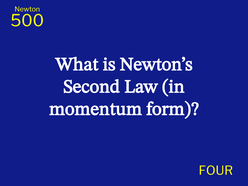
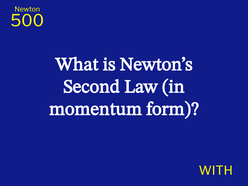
FOUR: FOUR -> WITH
